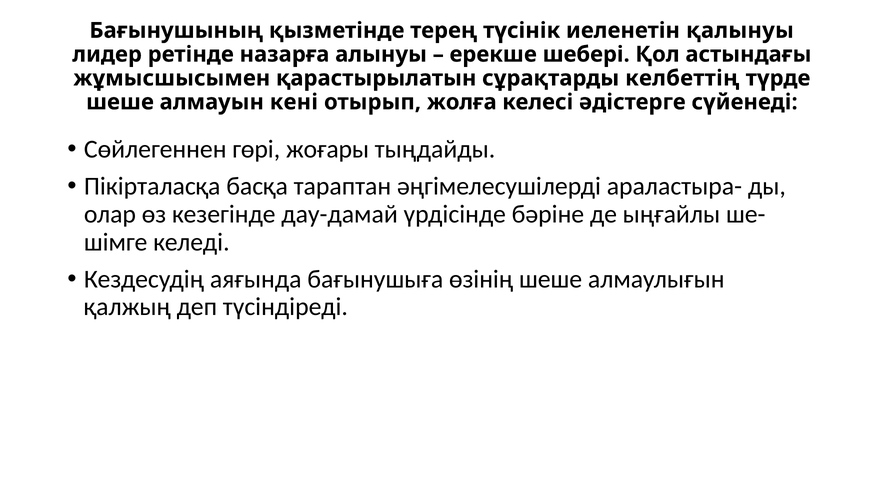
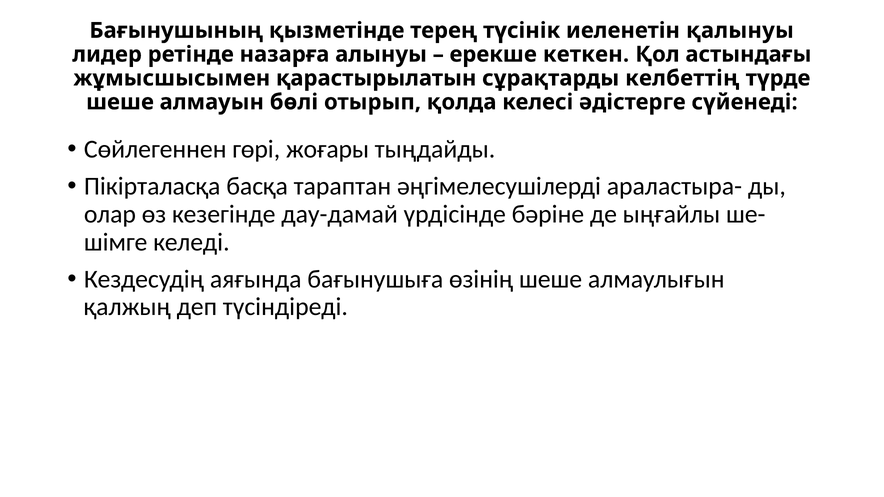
шебері: шебері -> кеткен
кені: кені -> бөлі
жолға: жолға -> қолда
